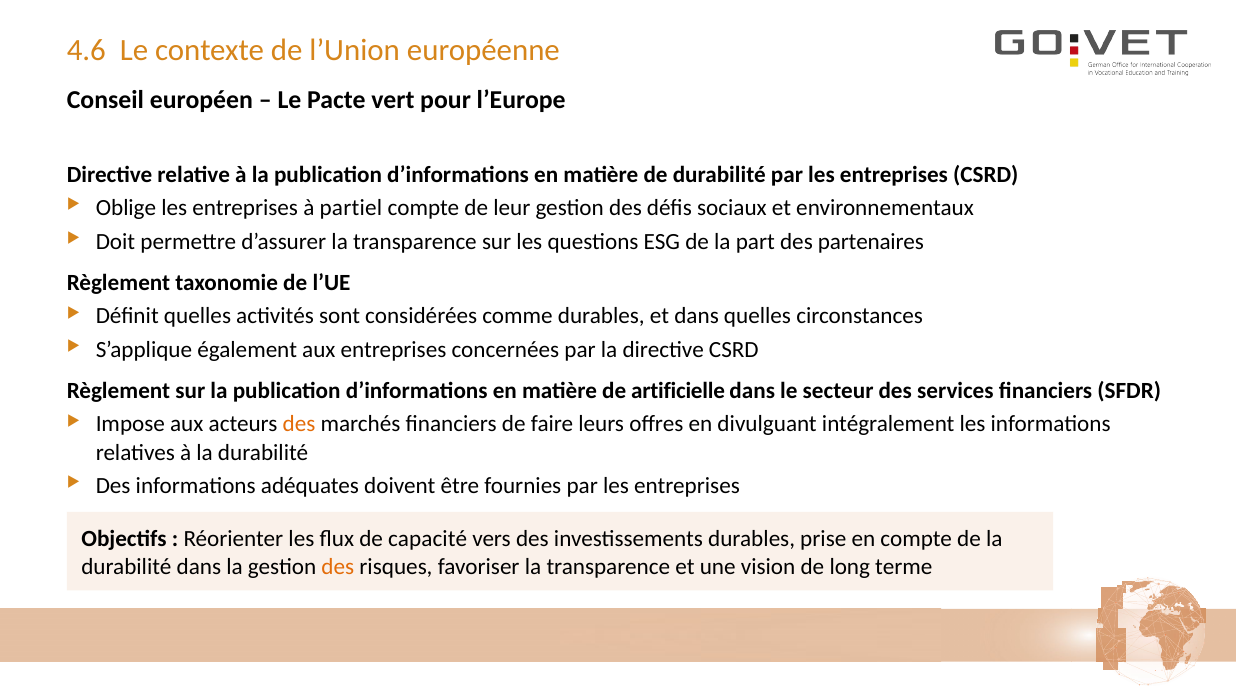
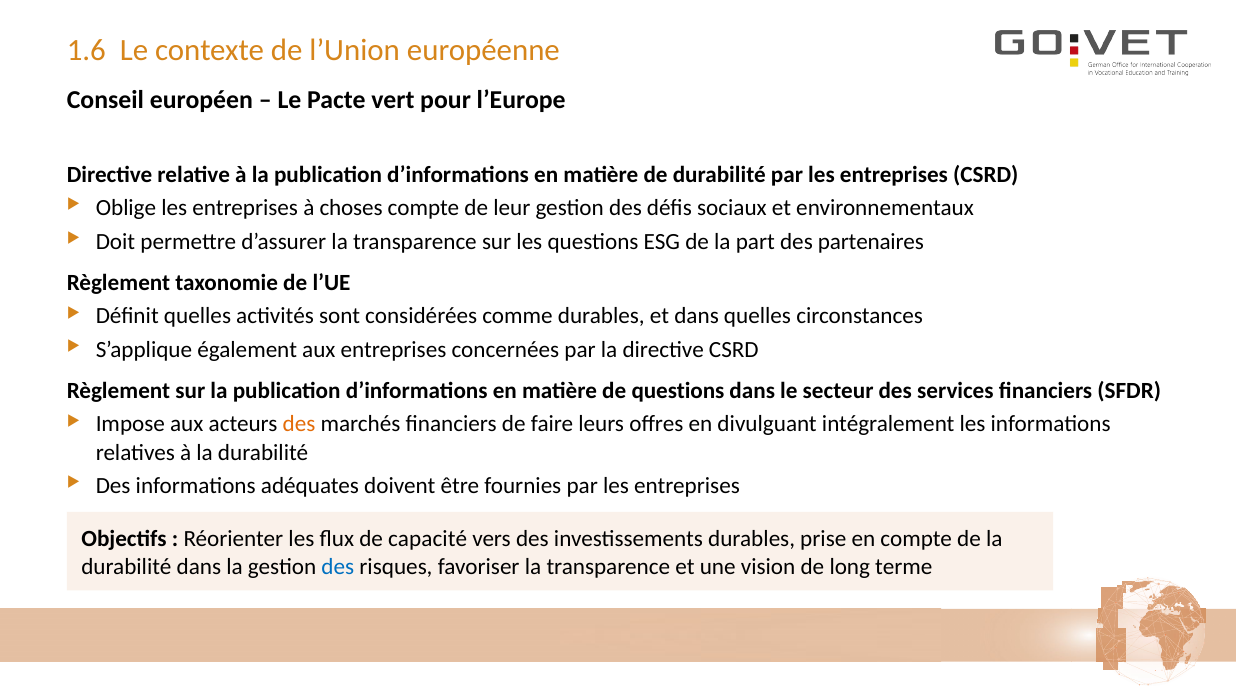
4.6: 4.6 -> 1.6
partiel: partiel -> choses
de artificielle: artificielle -> questions
des at (338, 567) colour: orange -> blue
